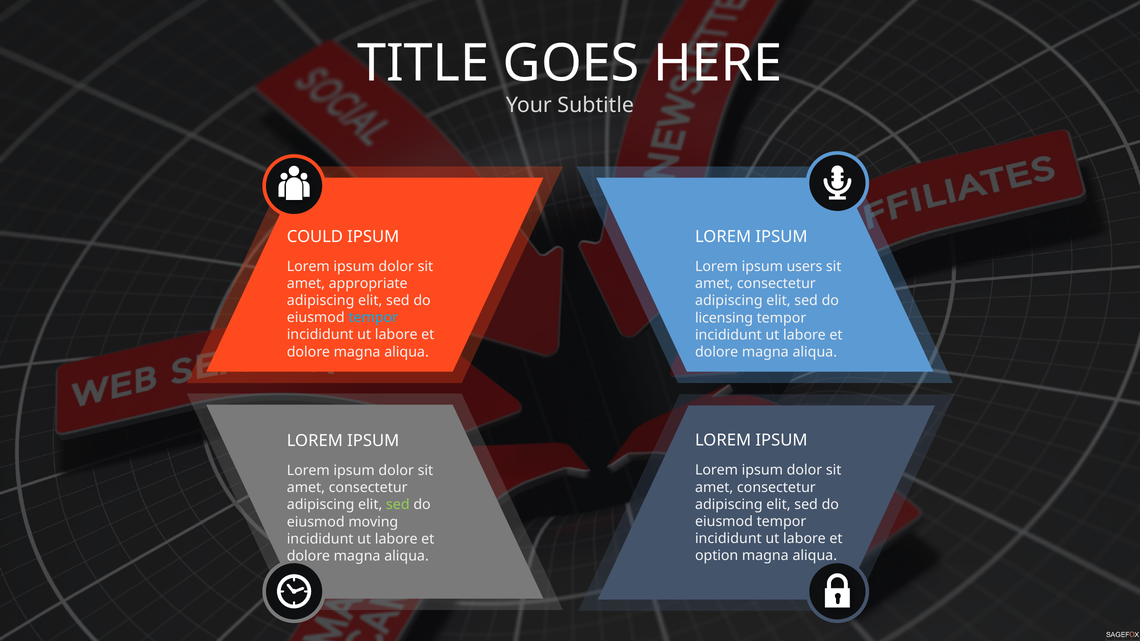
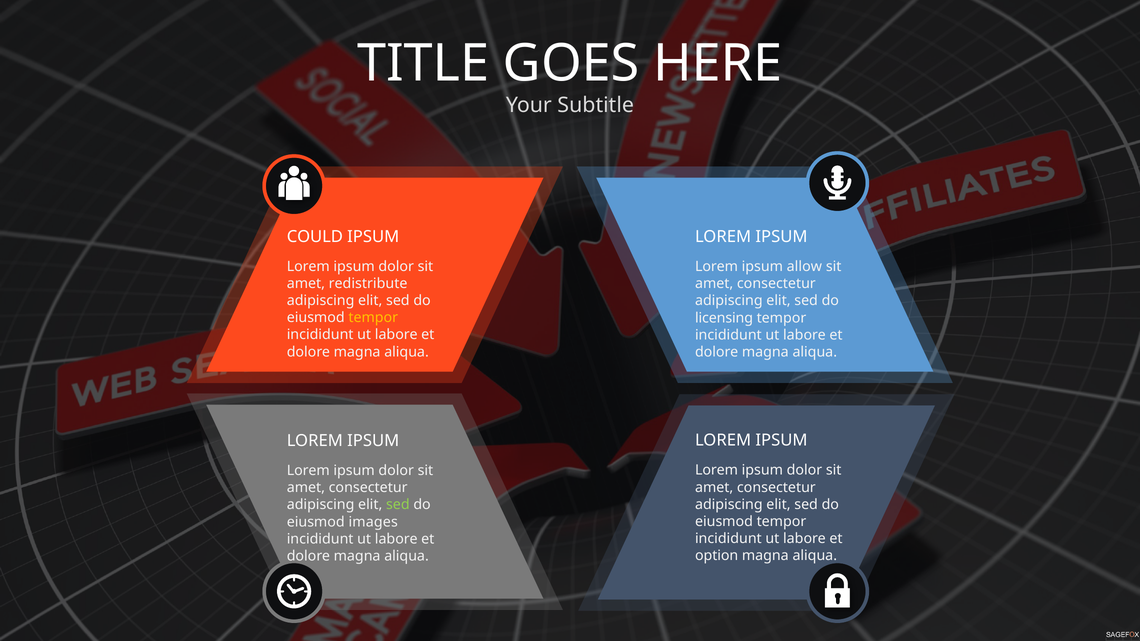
users: users -> allow
appropriate: appropriate -> redistribute
tempor at (373, 318) colour: light blue -> yellow
moving: moving -> images
